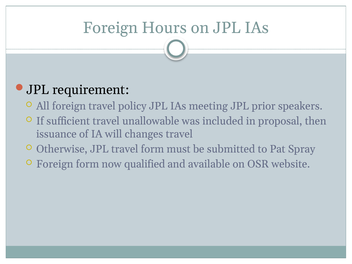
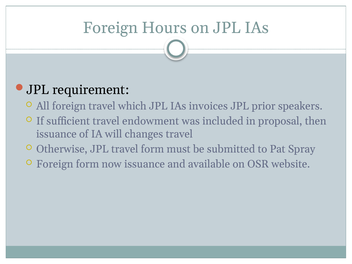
policy: policy -> which
meeting: meeting -> invoices
unallowable: unallowable -> endowment
now qualified: qualified -> issuance
